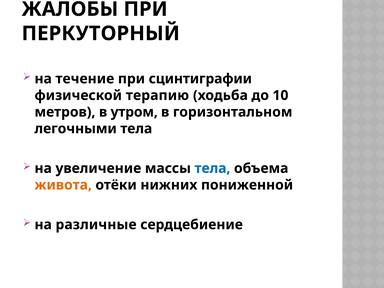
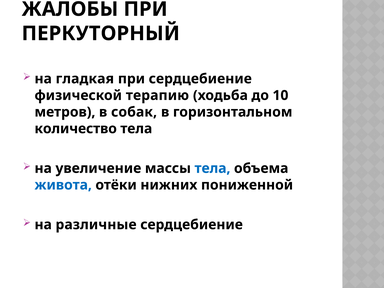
течение: течение -> гладкая
при сцинтиграфии: сцинтиграфии -> сердцебиение
утром: утром -> собак
легочными: легочными -> количество
живота colour: orange -> blue
